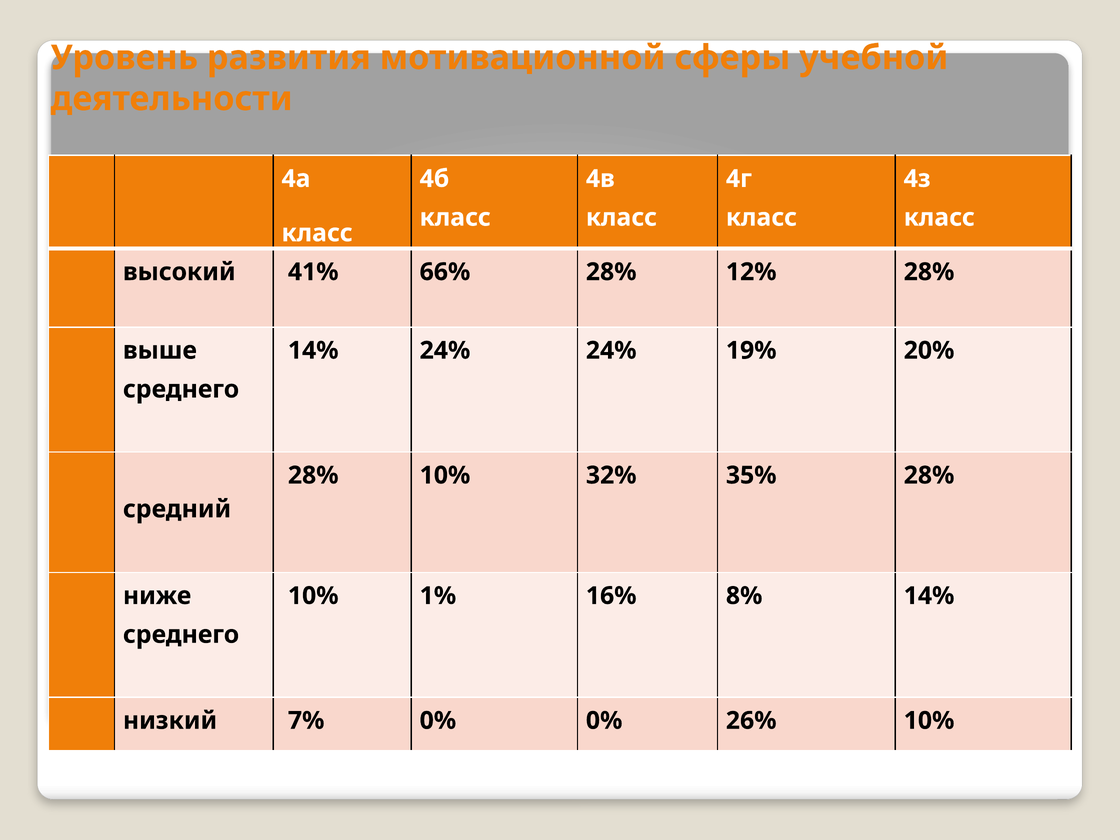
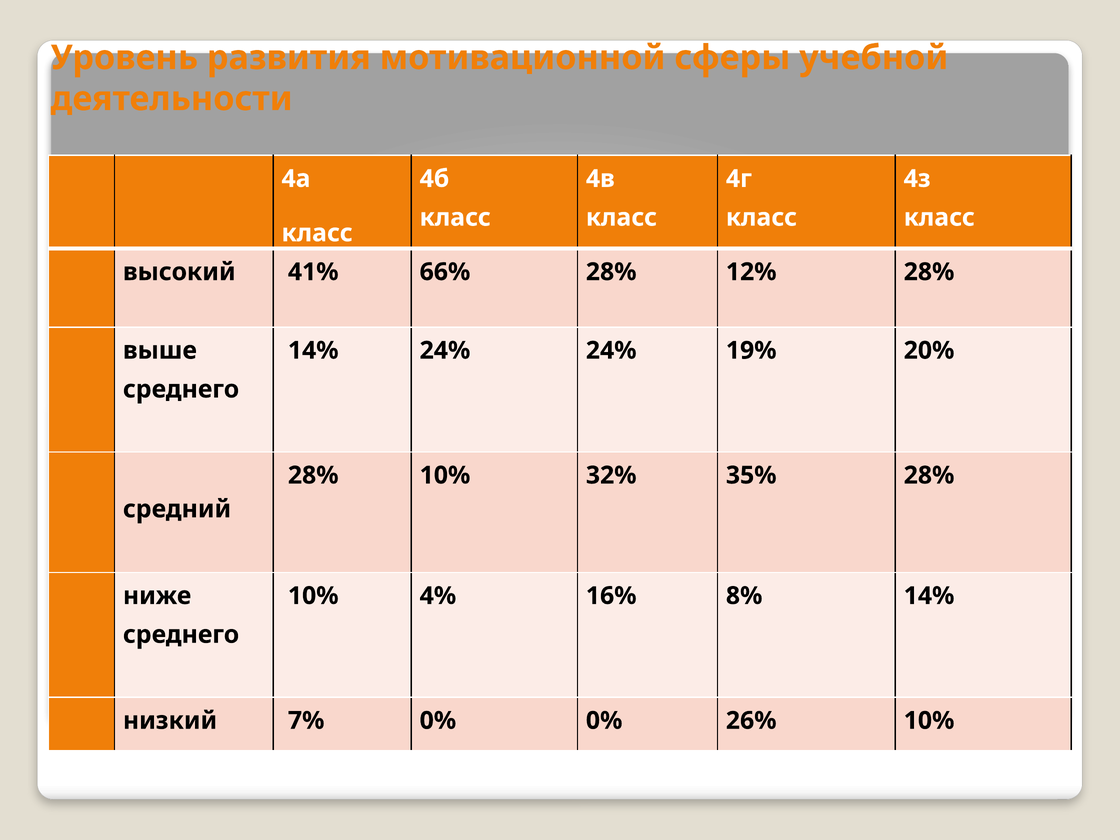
1%: 1% -> 4%
